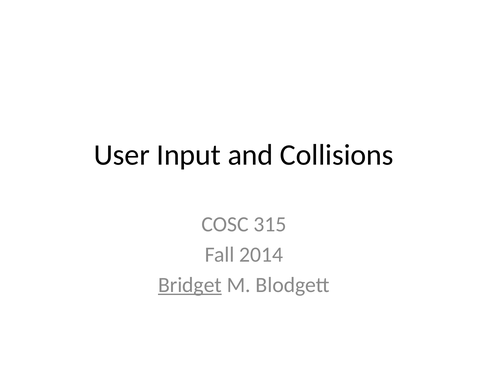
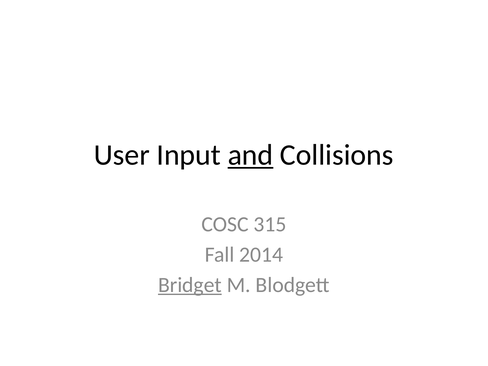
and underline: none -> present
